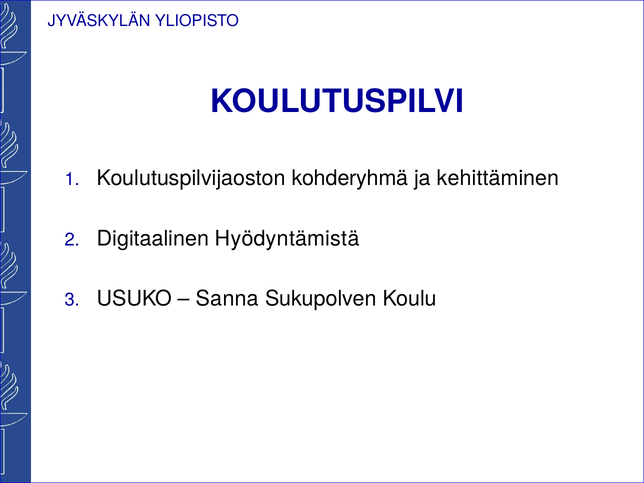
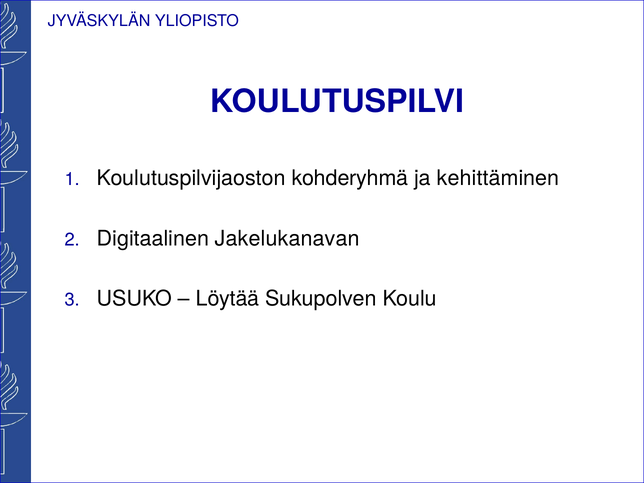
Hyödyntämistä: Hyödyntämistä -> Jakelukanavan
Sanna: Sanna -> Löytää
